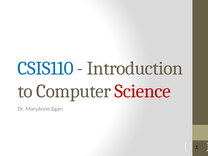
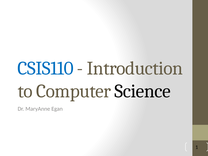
Science colour: red -> black
